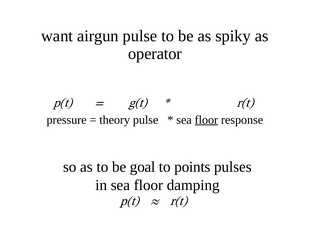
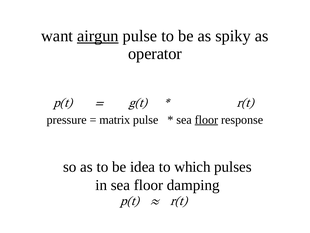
airgun underline: none -> present
theory: theory -> matrix
goal: goal -> idea
points: points -> which
